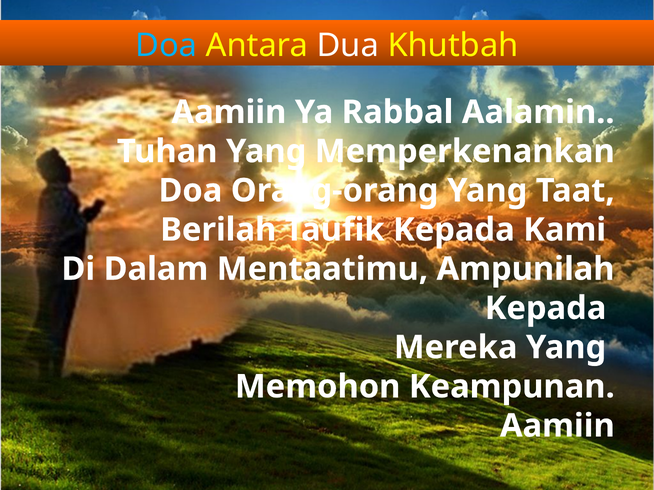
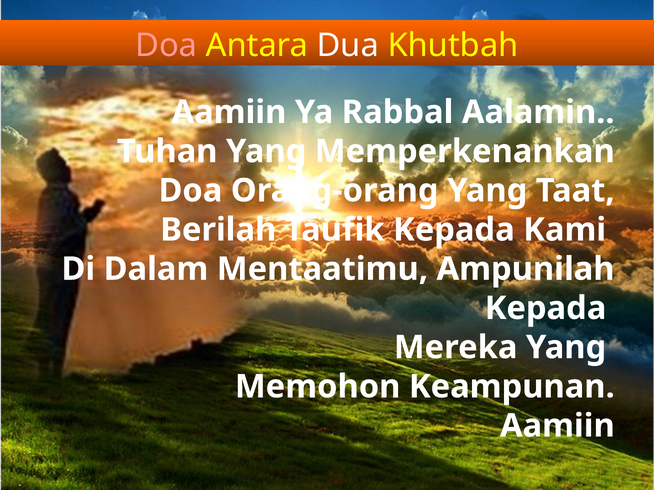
Doa at (166, 45) colour: light blue -> pink
